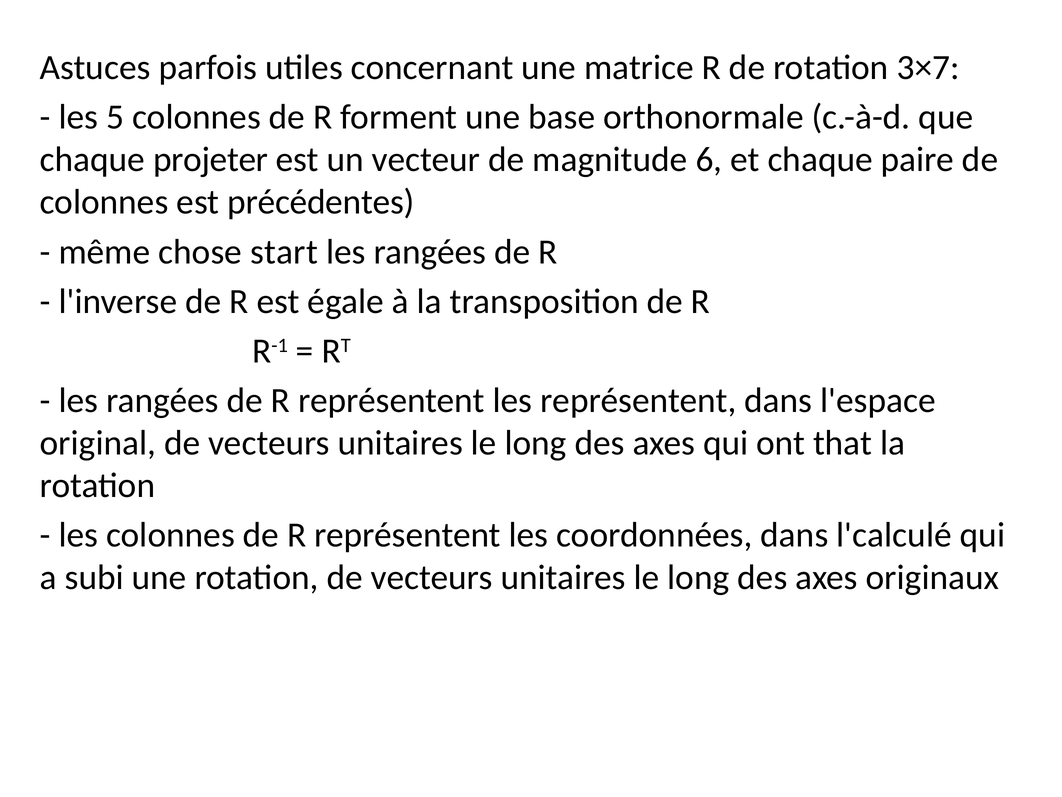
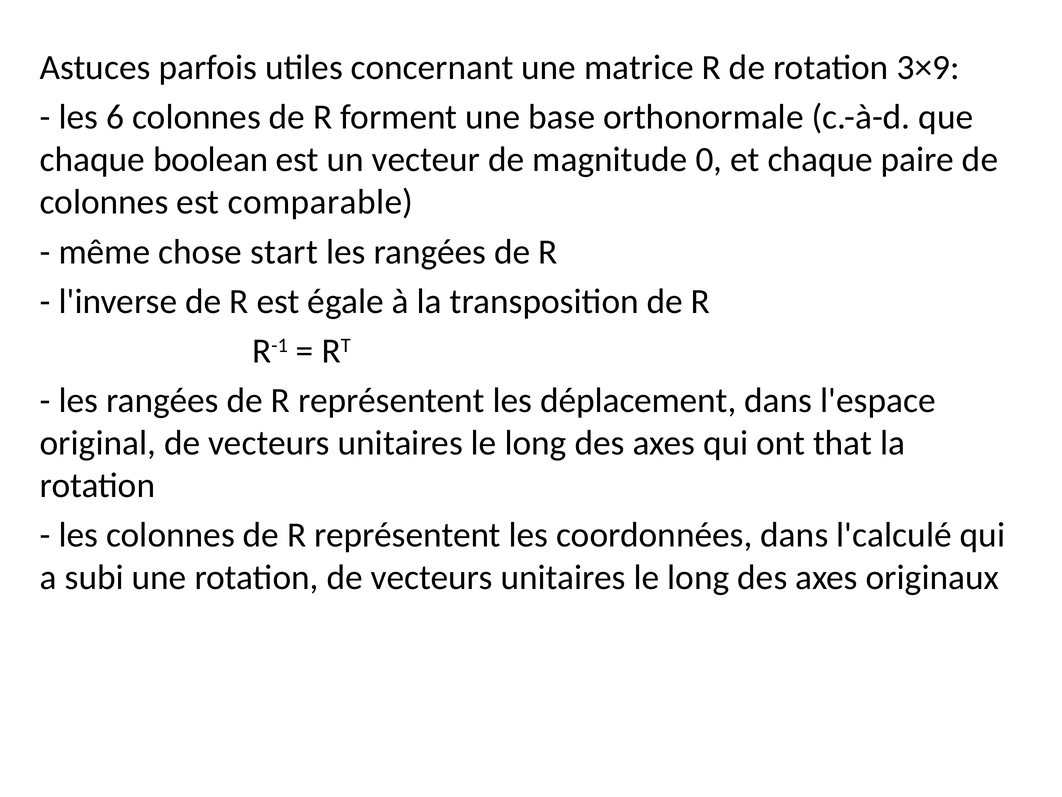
3×7: 3×7 -> 3×9
5: 5 -> 6
projeter: projeter -> boolean
6: 6 -> 0
précédentes: précédentes -> comparable
les représentent: représentent -> déplacement
